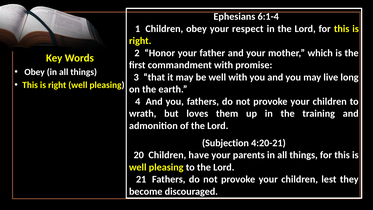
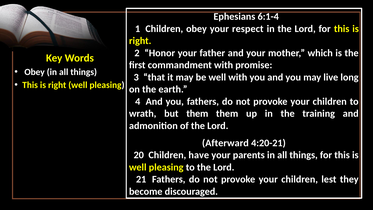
but loves: loves -> them
Subjection: Subjection -> Afterward
